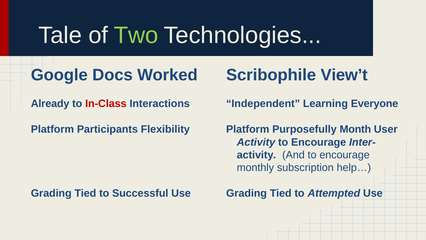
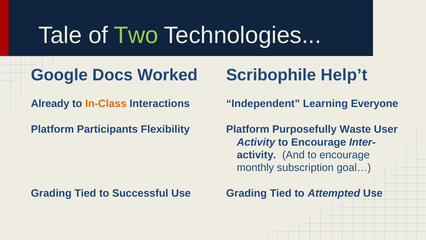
View’t: View’t -> Help’t
In-Class colour: red -> orange
Month: Month -> Waste
help…: help… -> goal…
